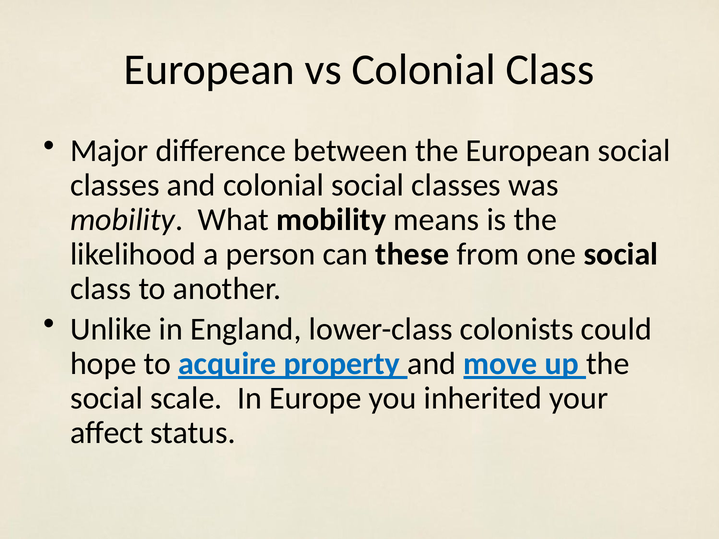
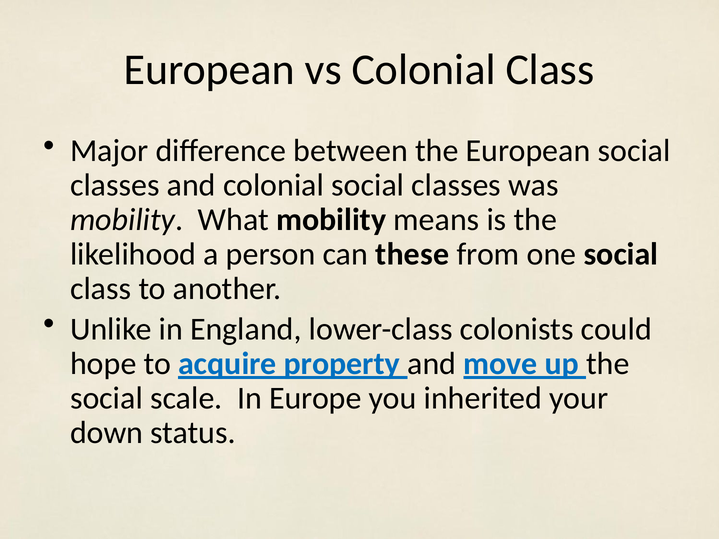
affect: affect -> down
